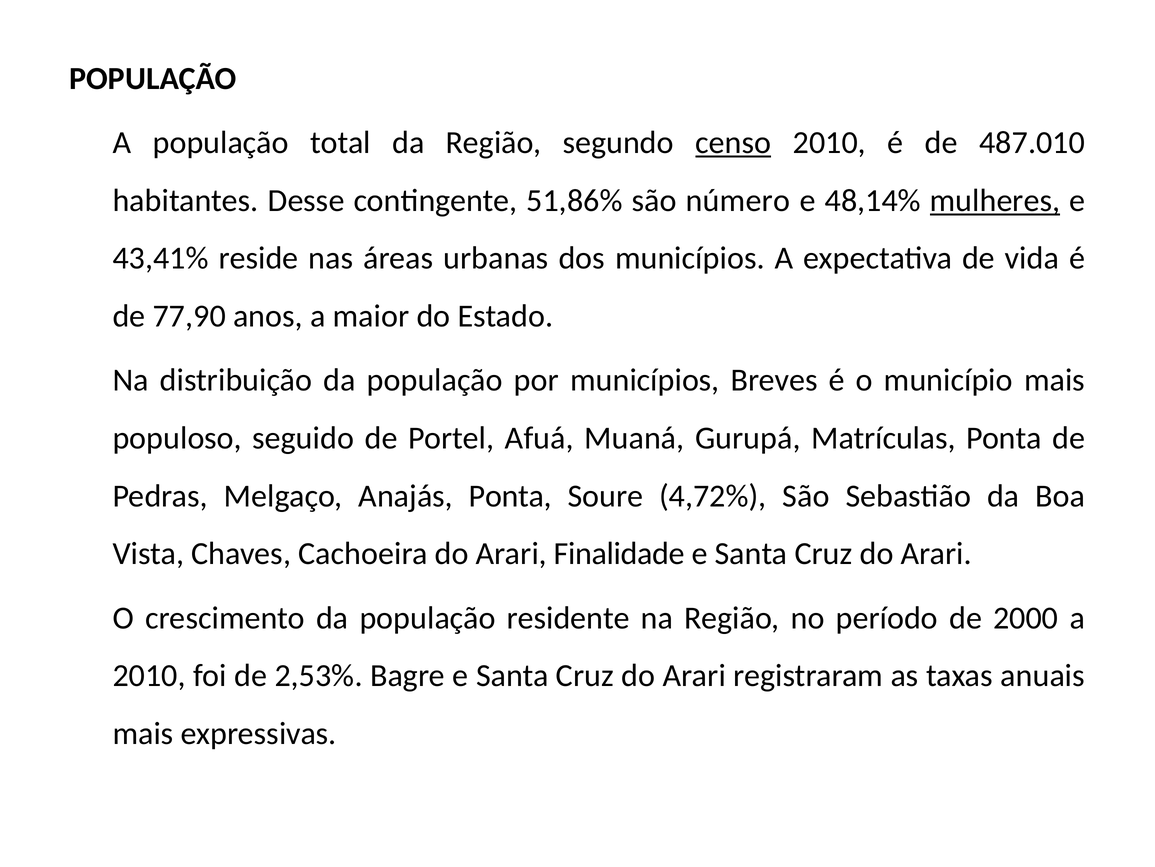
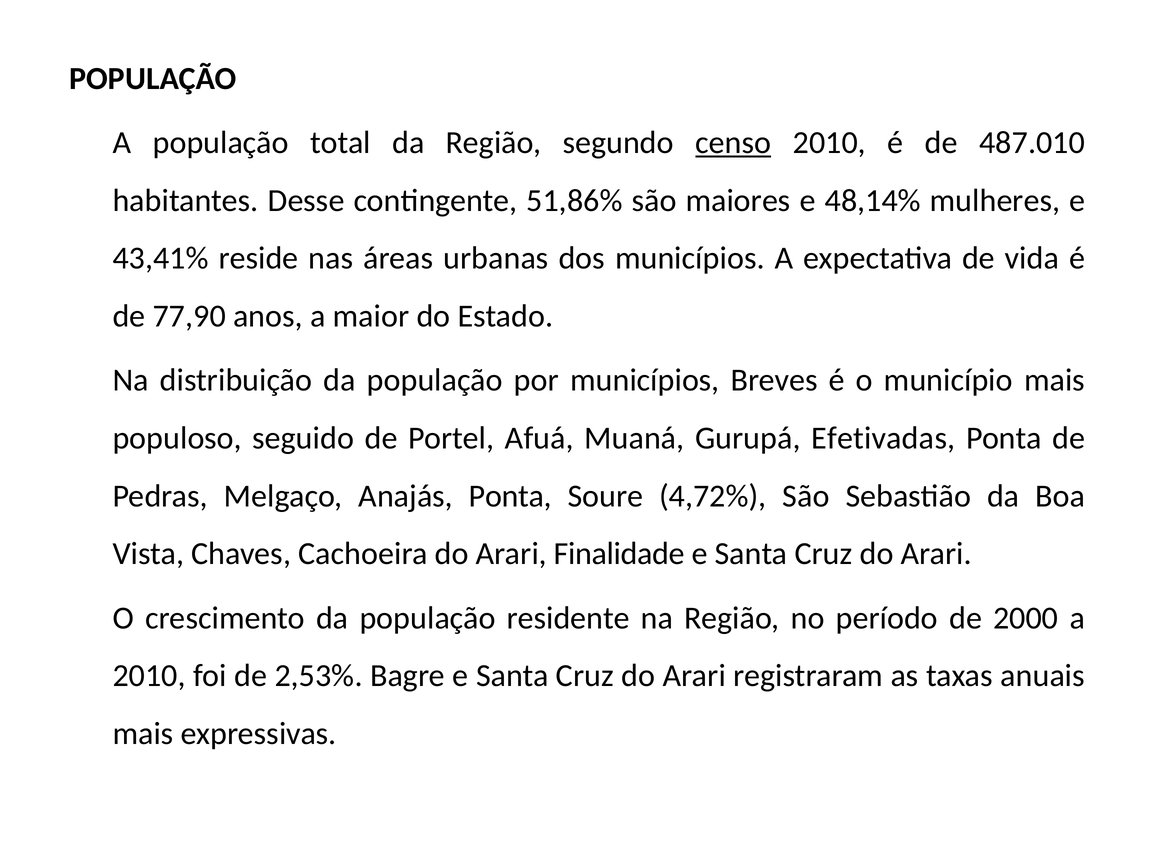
número: número -> maiores
mulheres underline: present -> none
Matrículas: Matrículas -> Efetivadas
